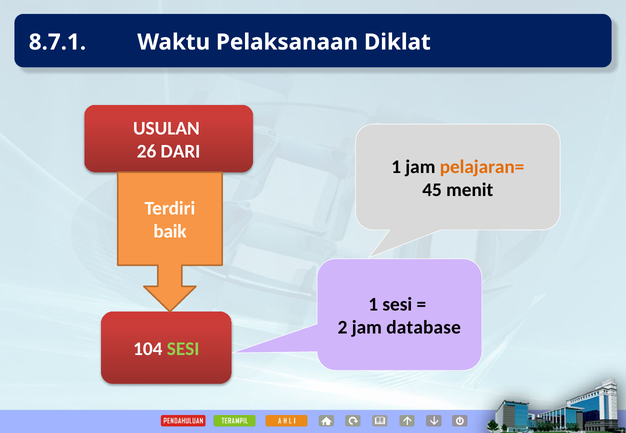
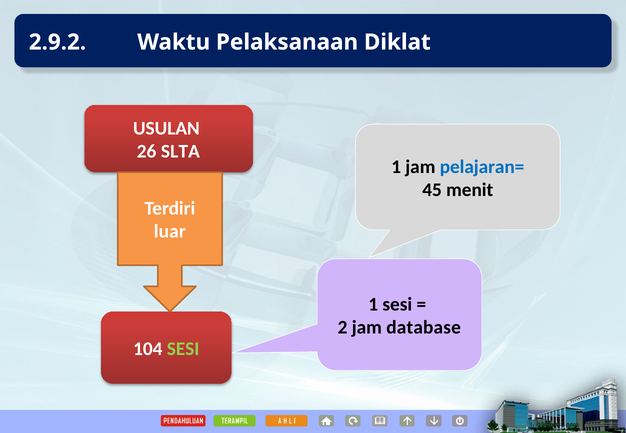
8.7.1: 8.7.1 -> 2.9.2
DARI: DARI -> SLTA
pelajaran= colour: orange -> blue
baik: baik -> luar
